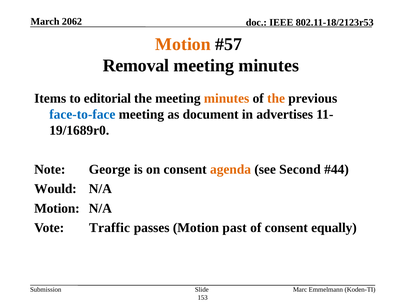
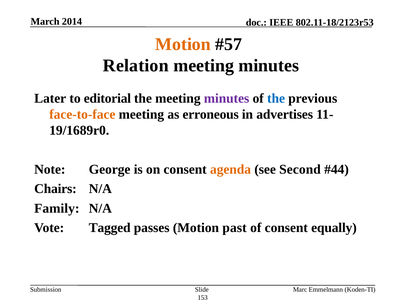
2062: 2062 -> 2014
Removal: Removal -> Relation
Items: Items -> Later
minutes at (227, 98) colour: orange -> purple
the at (276, 98) colour: orange -> blue
face-to-face colour: blue -> orange
document: document -> erroneous
Would: Would -> Chairs
Motion at (57, 208): Motion -> Family
Traffic: Traffic -> Tagged
